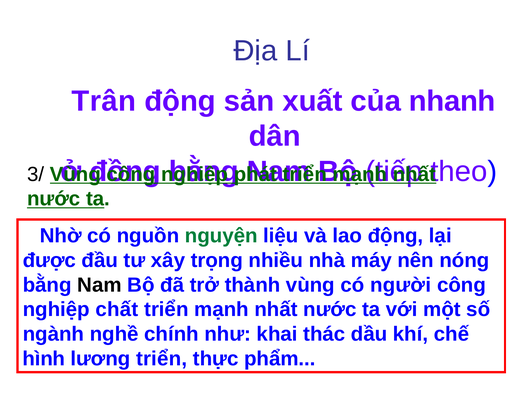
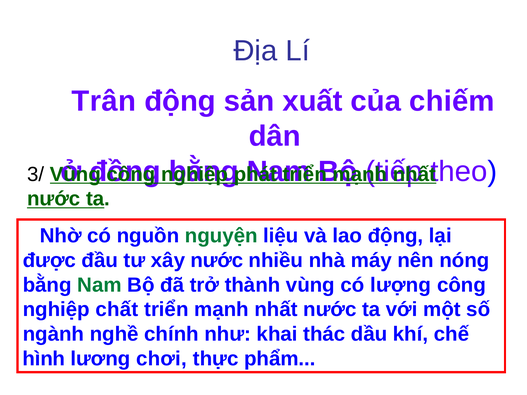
nhanh: nhanh -> chiếm
xây trọng: trọng -> nước
Nam at (99, 285) colour: black -> green
người: người -> lượng
lương triển: triển -> chơi
